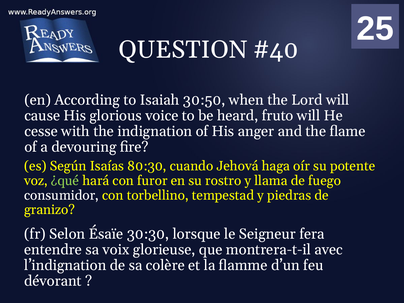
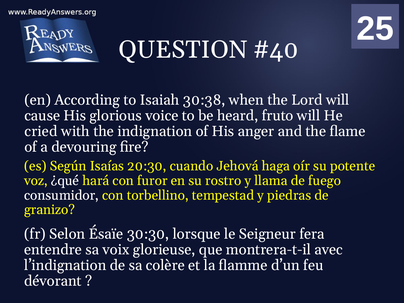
30:50: 30:50 -> 30:38
cesse: cesse -> cried
80:30: 80:30 -> 20:30
¿qué colour: light green -> white
